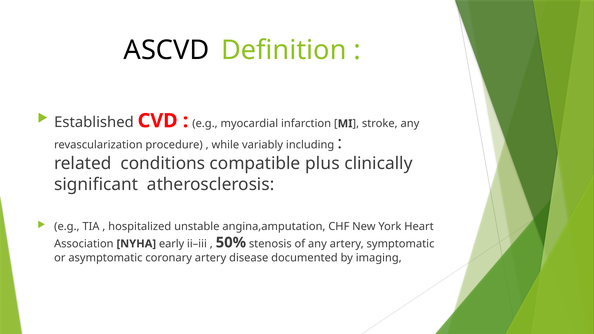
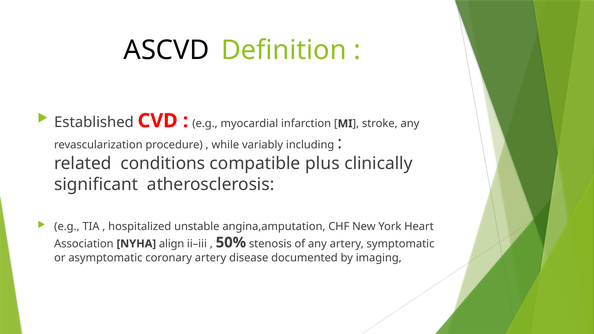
early: early -> align
